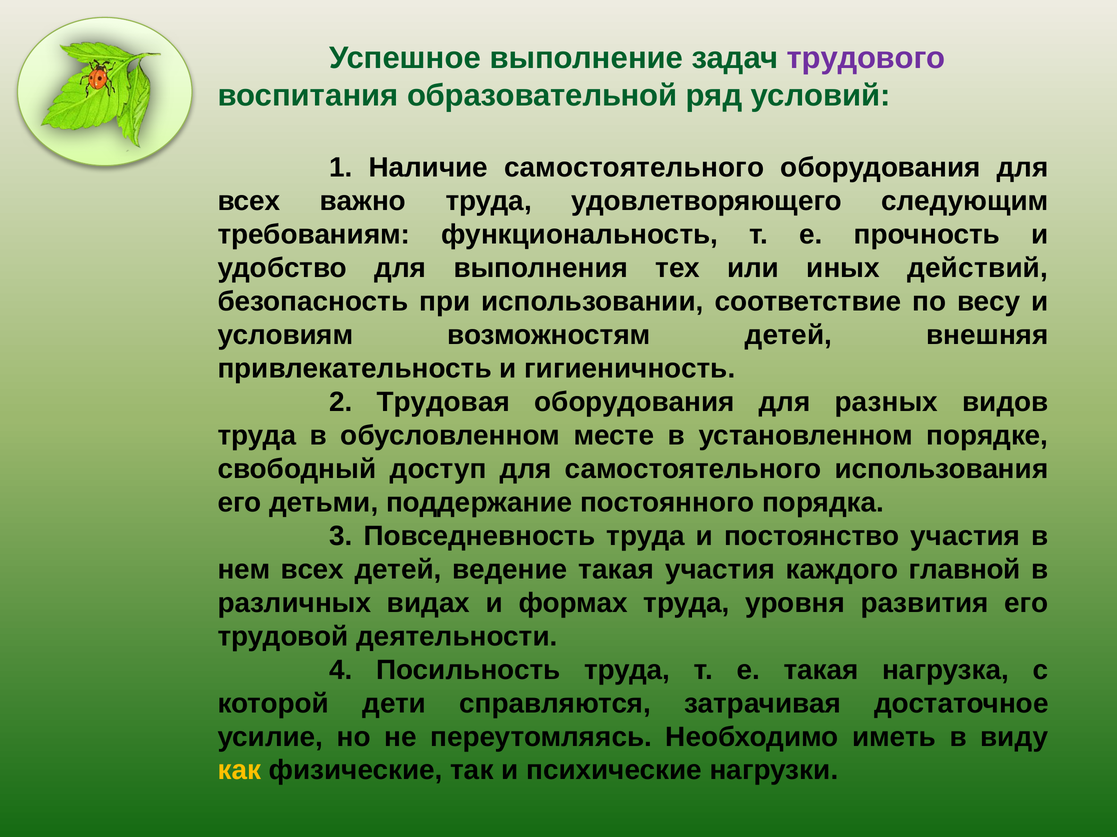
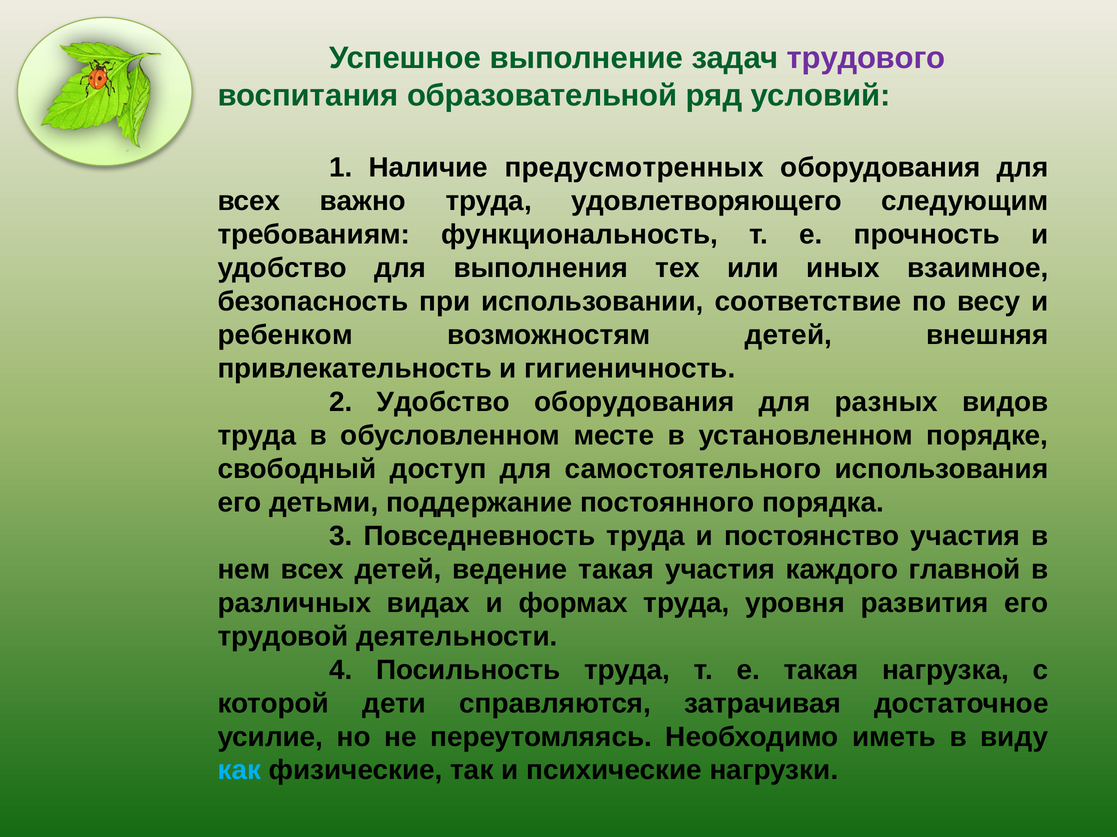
Наличие самостоятельного: самостоятельного -> предусмотренных
действий: действий -> взаимное
условиям: условиям -> ребенком
2 Трудовая: Трудовая -> Удобство
как colour: yellow -> light blue
